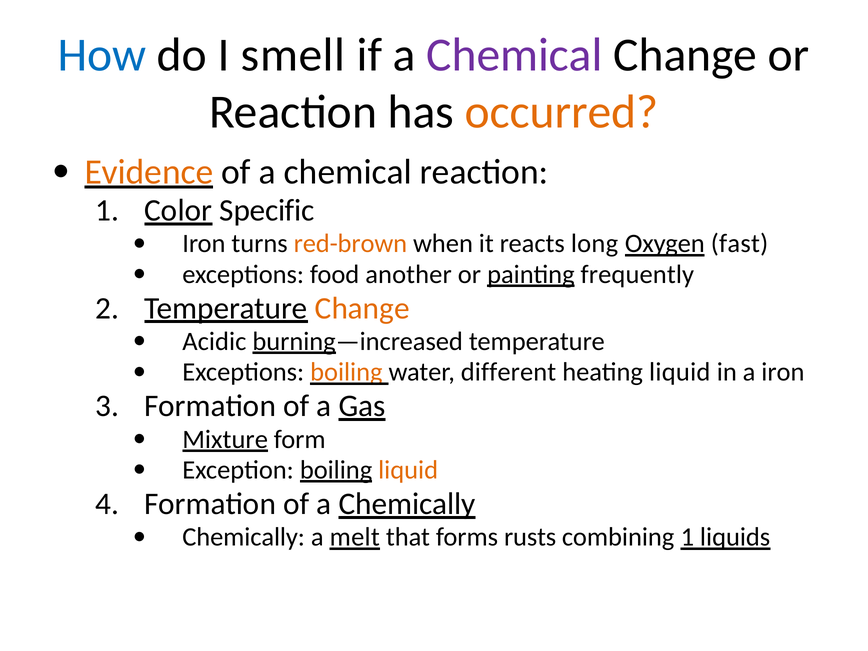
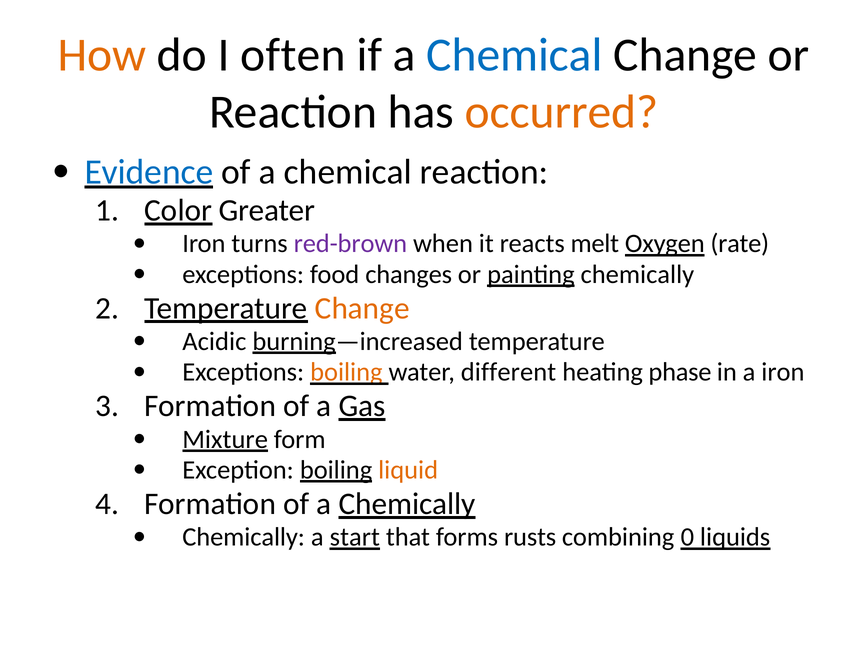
How colour: blue -> orange
smell: smell -> often
Chemical at (514, 55) colour: purple -> blue
Evidence colour: orange -> blue
Specific: Specific -> Greater
red-brown colour: orange -> purple
long: long -> melt
fast: fast -> rate
another: another -> changes
painting frequently: frequently -> chemically
heating liquid: liquid -> phase
melt: melt -> start
combining 1: 1 -> 0
